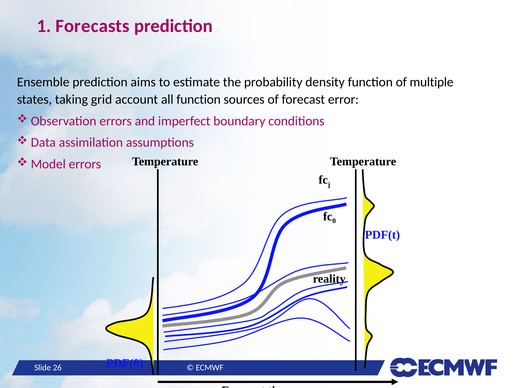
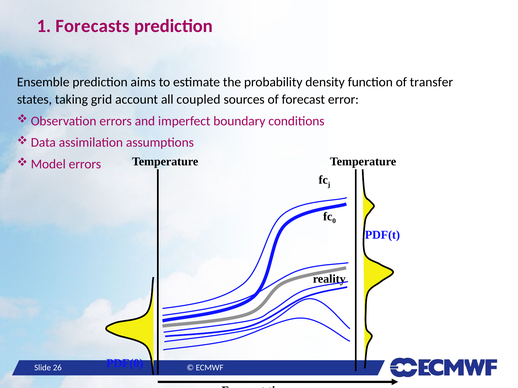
multiple: multiple -> transfer
all function: function -> coupled
